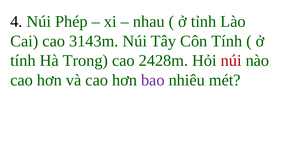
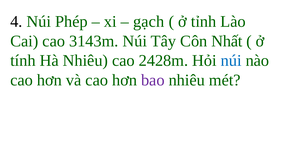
nhau: nhau -> gạch
Côn Tính: Tính -> Nhất
Hà Trong: Trong -> Nhiêu
núi at (231, 61) colour: red -> blue
